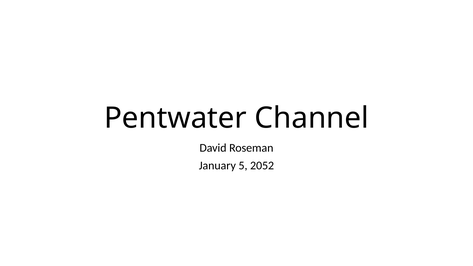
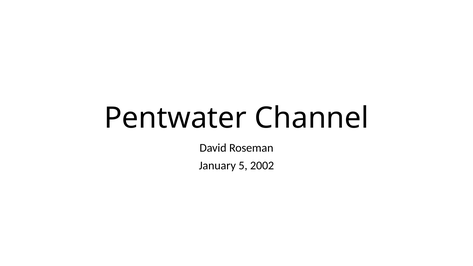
2052: 2052 -> 2002
